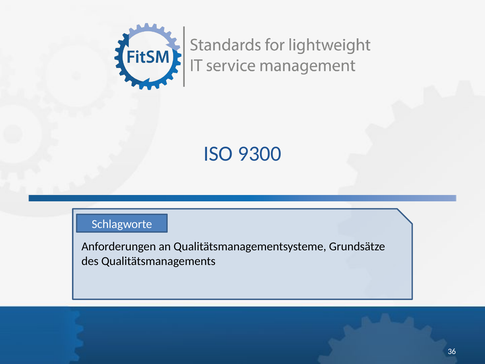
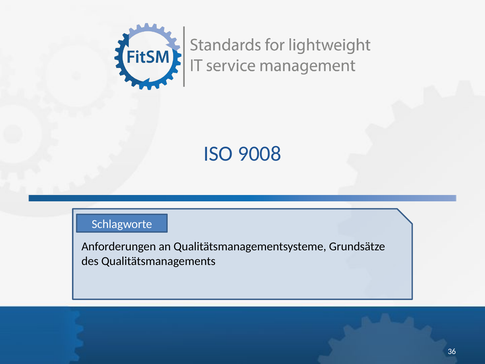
9300: 9300 -> 9008
